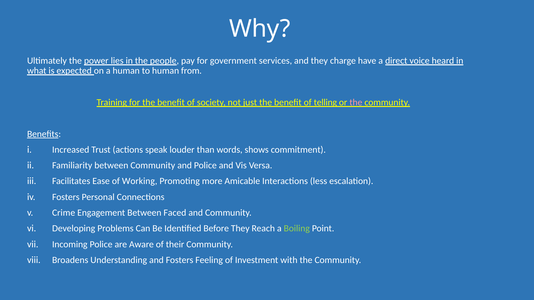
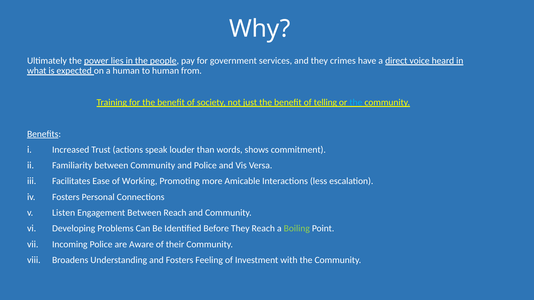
charge: charge -> crimes
the at (356, 103) colour: pink -> light blue
Crime: Crime -> Listen
Between Faced: Faced -> Reach
